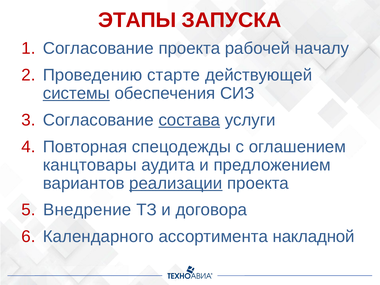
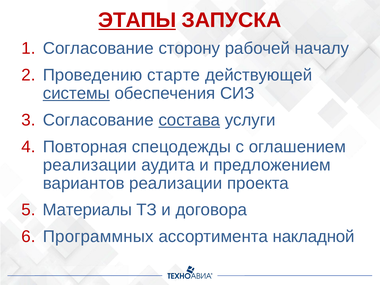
ЭТАПЫ underline: none -> present
Согласование проекта: проекта -> сторону
канцтовары at (90, 165): канцтовары -> реализации
реализации at (176, 183) underline: present -> none
Внедрение: Внедрение -> Материалы
Календарного: Календарного -> Программных
